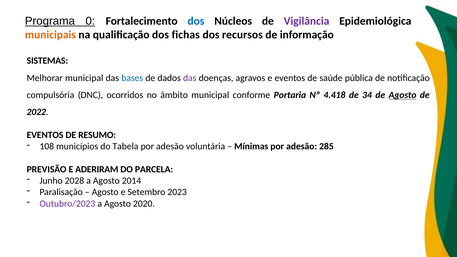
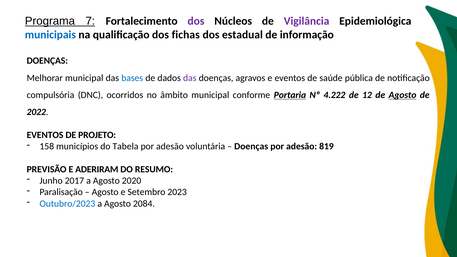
0: 0 -> 7
dos at (196, 21) colour: blue -> purple
municipais colour: orange -> blue
recursos: recursos -> estadual
SISTEMAS at (47, 61): SISTEMAS -> DOENÇAS
Portaria underline: none -> present
4.418: 4.418 -> 4.222
34: 34 -> 12
RESUMO: RESUMO -> PROJETO
108: 108 -> 158
Mínimas at (251, 146): Mínimas -> Doenças
285: 285 -> 819
PARCELA: PARCELA -> RESUMO
2028: 2028 -> 2017
2014: 2014 -> 2020
Outubro/2023 colour: purple -> blue
2020: 2020 -> 2084
